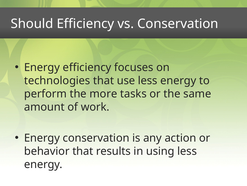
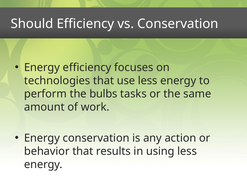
more: more -> bulbs
